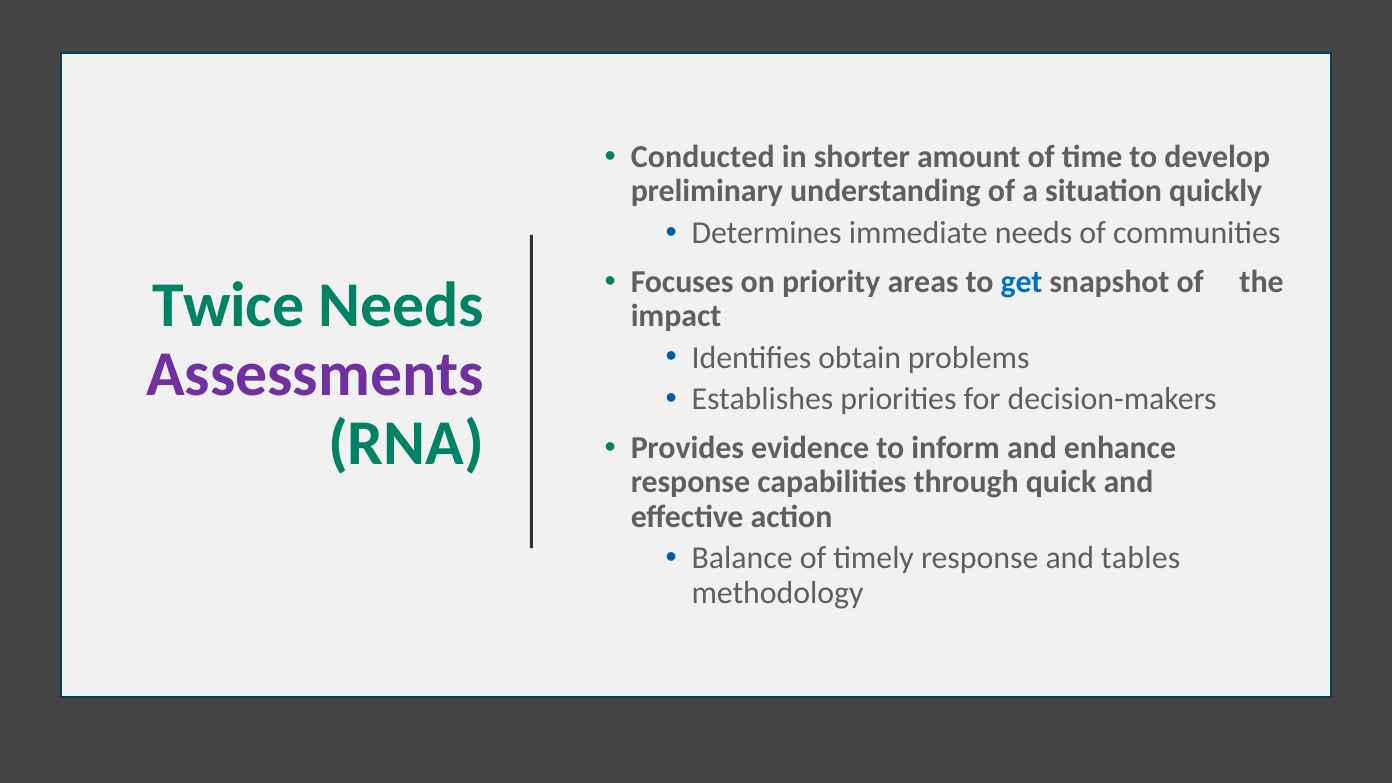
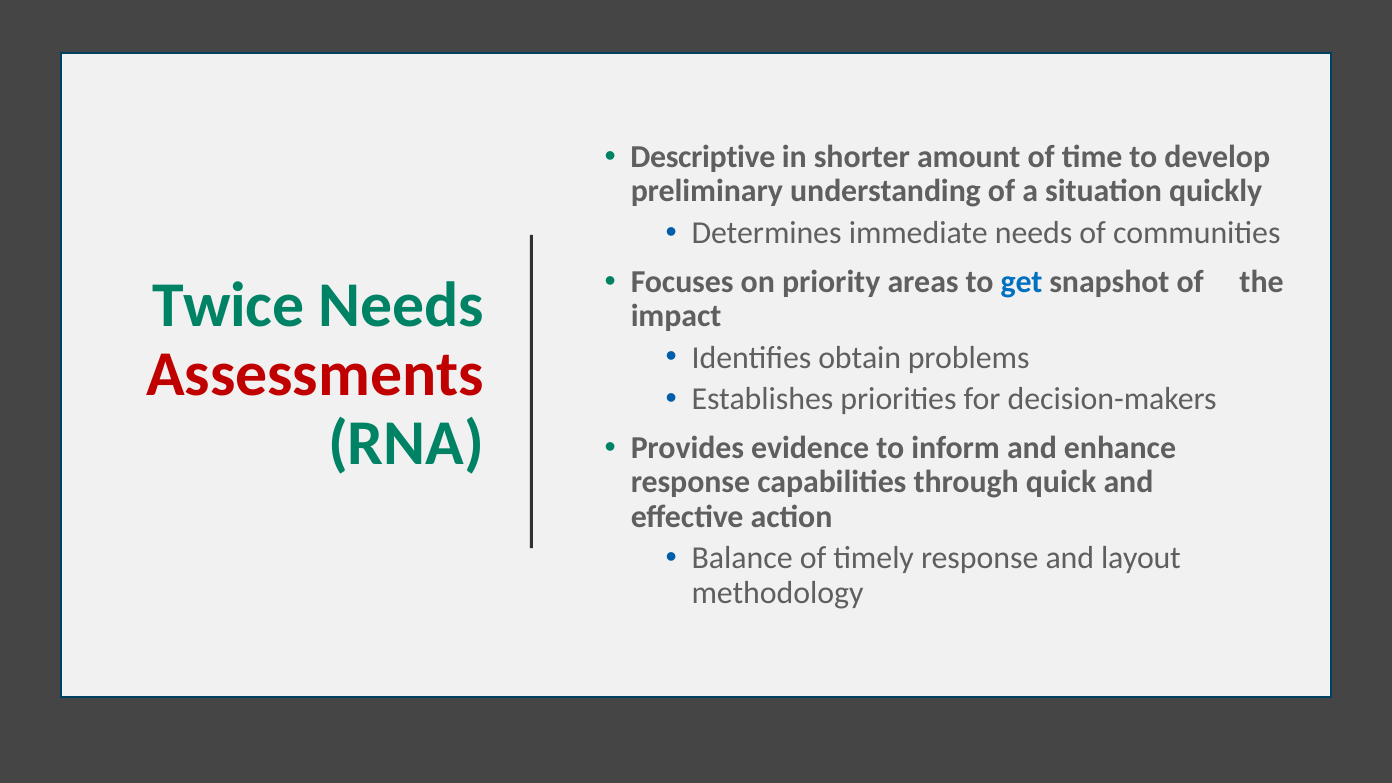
Conducted: Conducted -> Descriptive
Assessments colour: purple -> red
tables: tables -> layout
